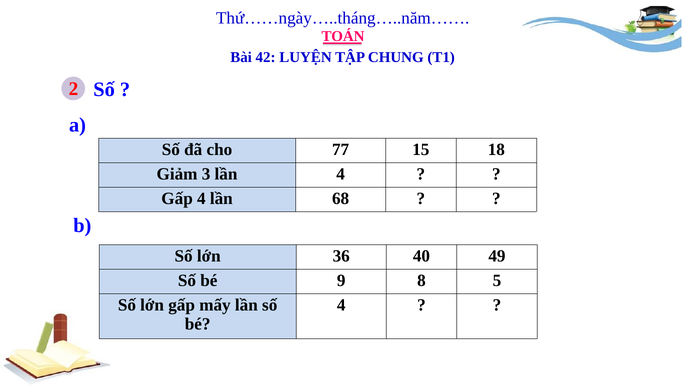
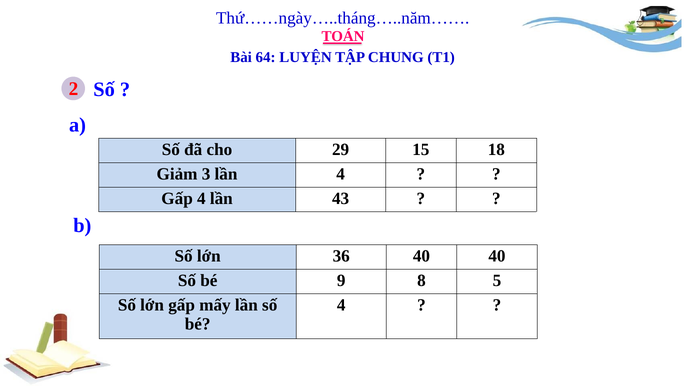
42: 42 -> 64
77: 77 -> 29
68: 68 -> 43
40 49: 49 -> 40
